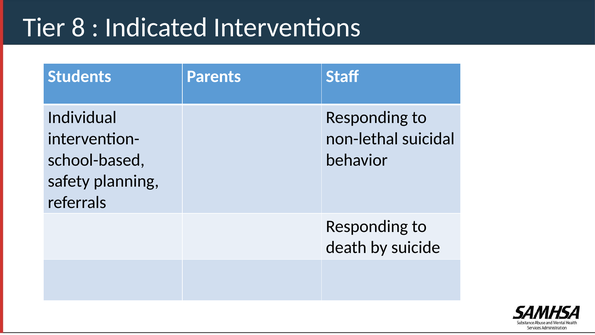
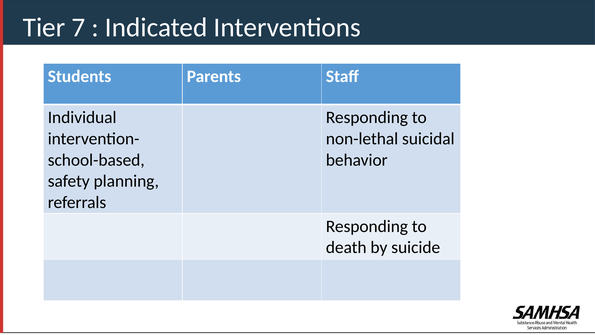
8: 8 -> 7
